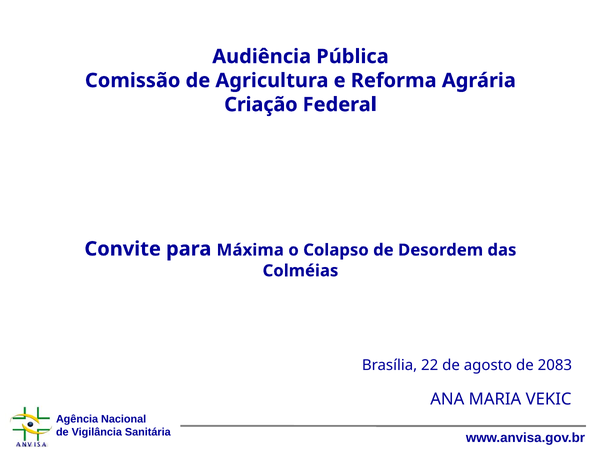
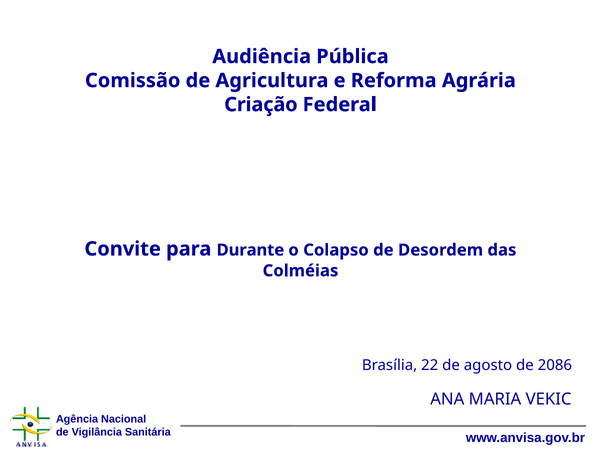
Máxima: Máxima -> Durante
2083: 2083 -> 2086
